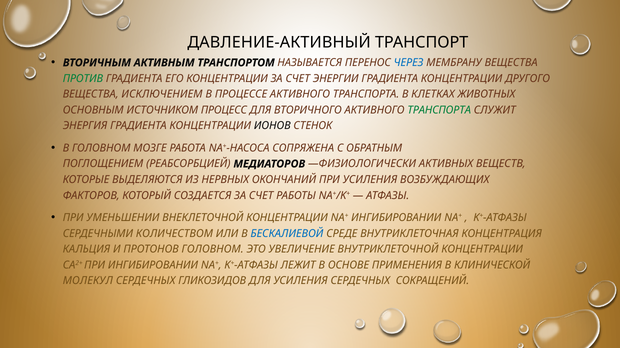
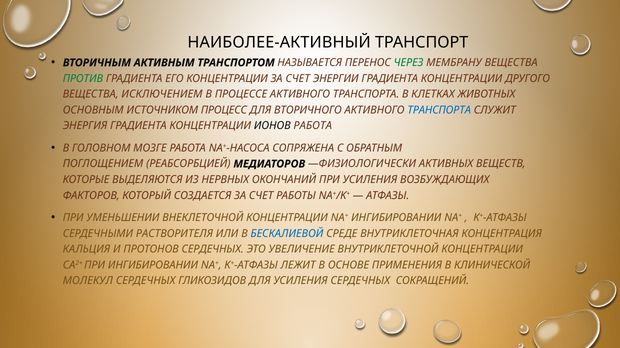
ДАВЛЕНИЕ-АКТИВНЫЙ: ДАВЛЕНИЕ-АКТИВНЫЙ -> НАИБОЛЕЕ-АКТИВНЫЙ
ЧЕРЕЗ colour: blue -> green
ТРАНСПОРТА at (439, 110) colour: green -> blue
ИОНОВ СТЕНОК: СТЕНОК -> РАБОТА
КОЛИЧЕСТВОМ: КОЛИЧЕСТВОМ -> РАСТВОРИТЕЛЯ
ПРОТОНОВ ГОЛОВНОМ: ГОЛОВНОМ -> СЕРДЕЧНЫХ
